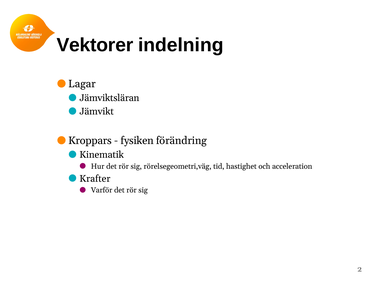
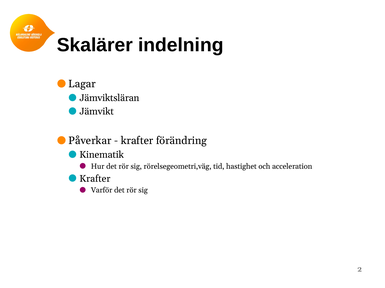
Vektorer: Vektorer -> Skalärer
Kroppars: Kroppars -> Påverkar
fysiken at (137, 141): fysiken -> krafter
